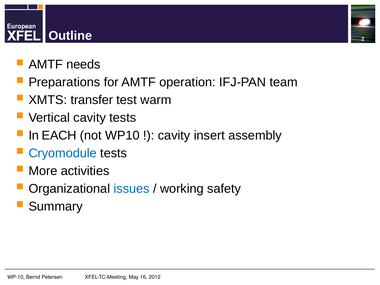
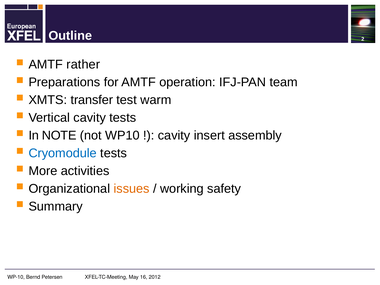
needs: needs -> rather
EACH: EACH -> NOTE
issues colour: blue -> orange
